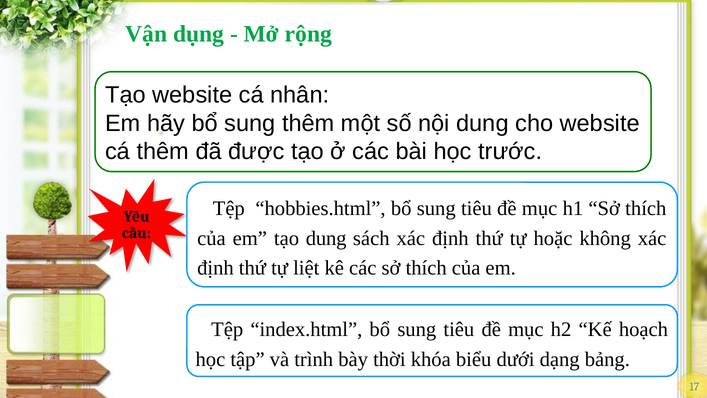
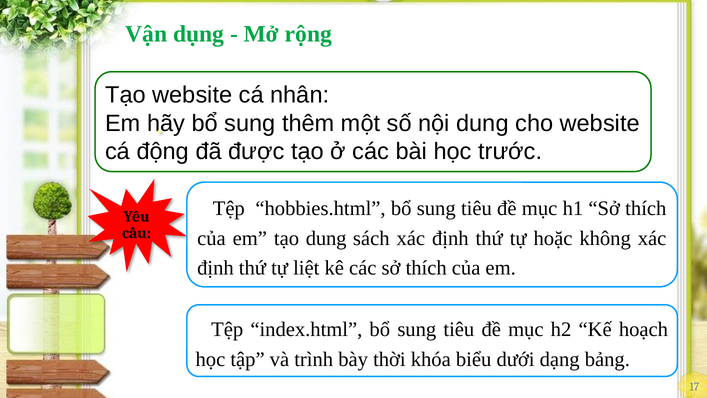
cá thêm: thêm -> động
